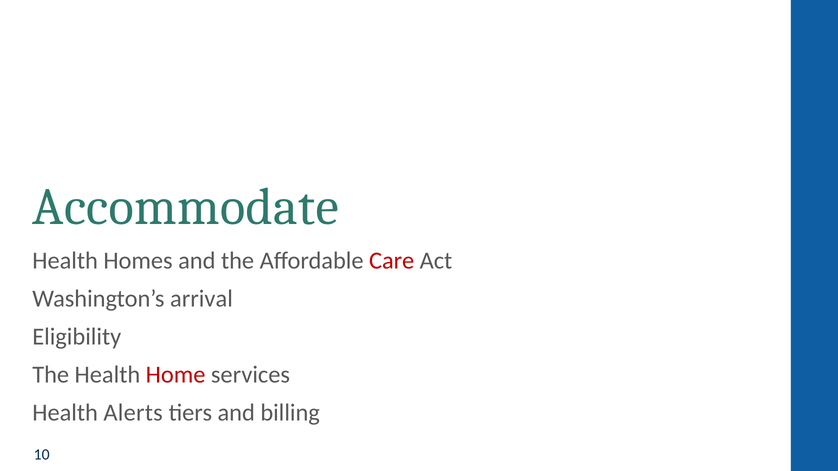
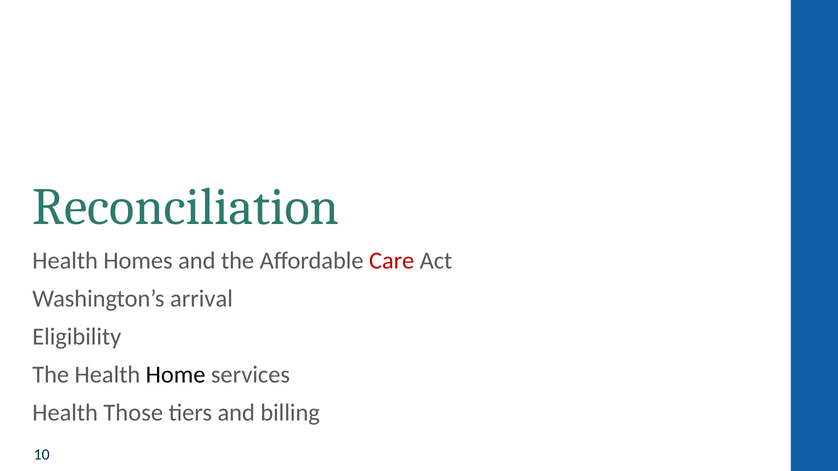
Accommodate: Accommodate -> Reconciliation
Home colour: red -> black
Alerts: Alerts -> Those
